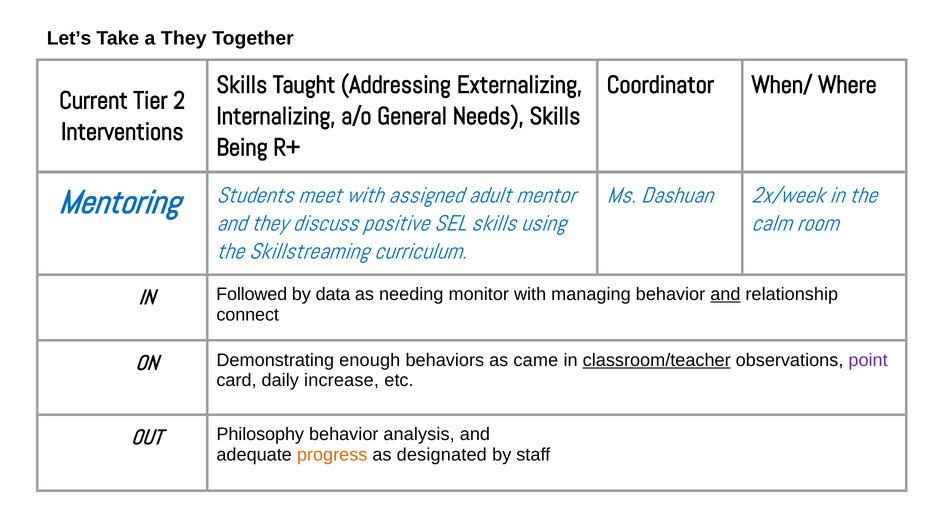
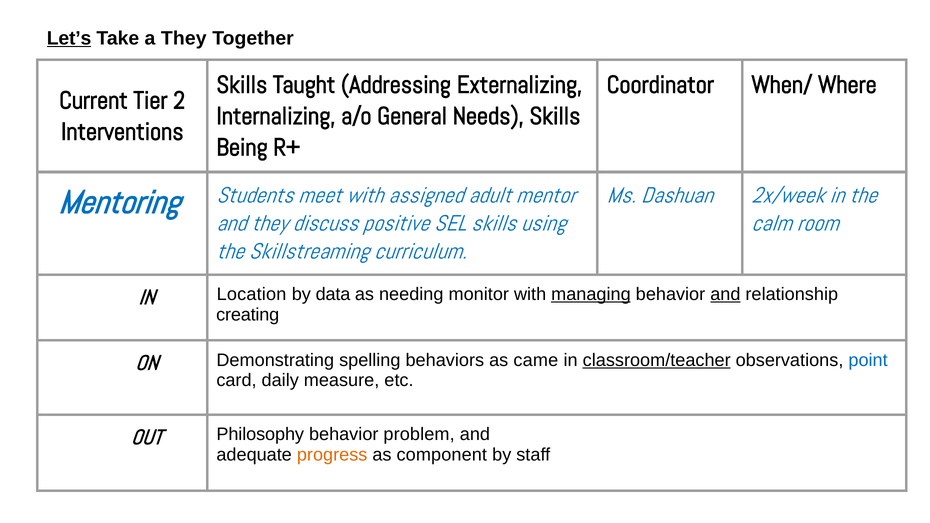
Let’s underline: none -> present
Followed: Followed -> Location
managing underline: none -> present
connect: connect -> creating
enough: enough -> spelling
point colour: purple -> blue
increase: increase -> measure
analysis: analysis -> problem
designated: designated -> component
